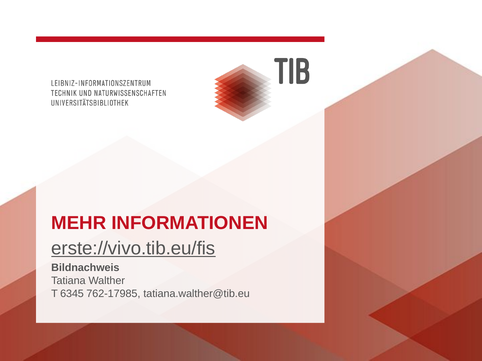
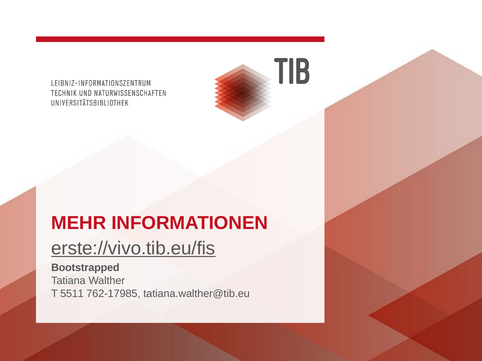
Bildnachweis: Bildnachweis -> Bootstrapped
6345: 6345 -> 5511
